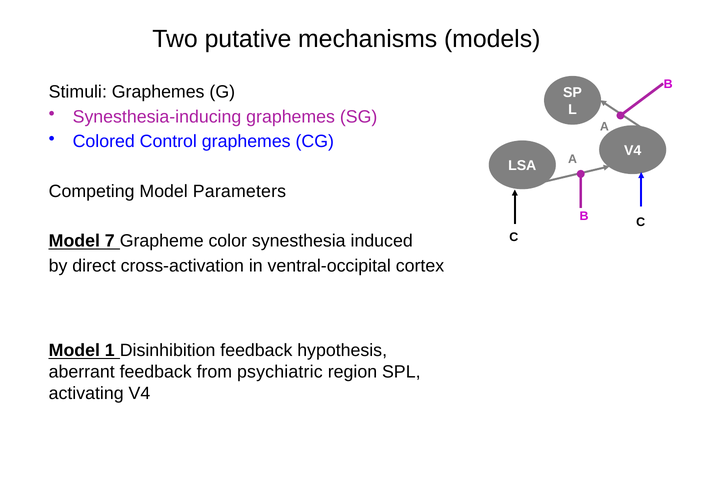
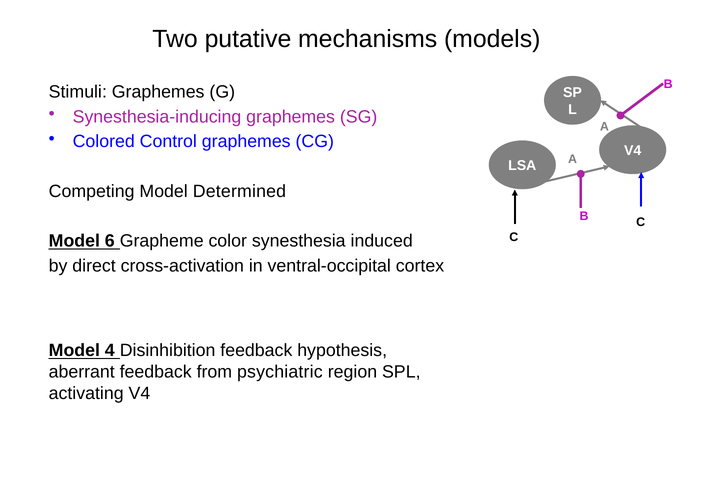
Parameters: Parameters -> Determined
7: 7 -> 6
1: 1 -> 4
